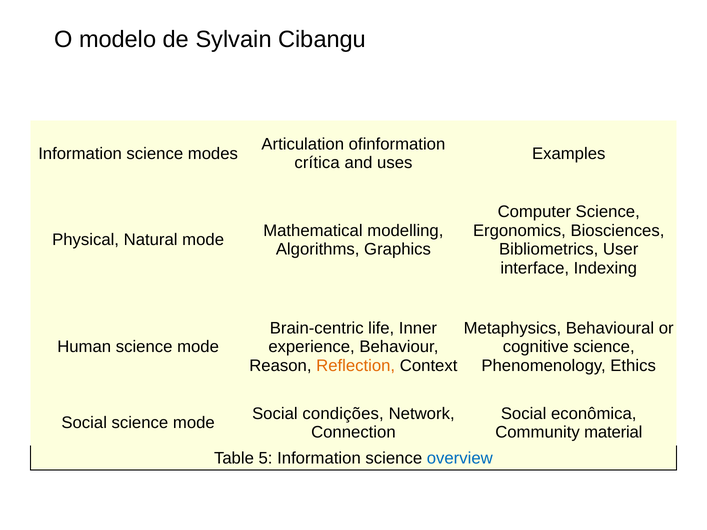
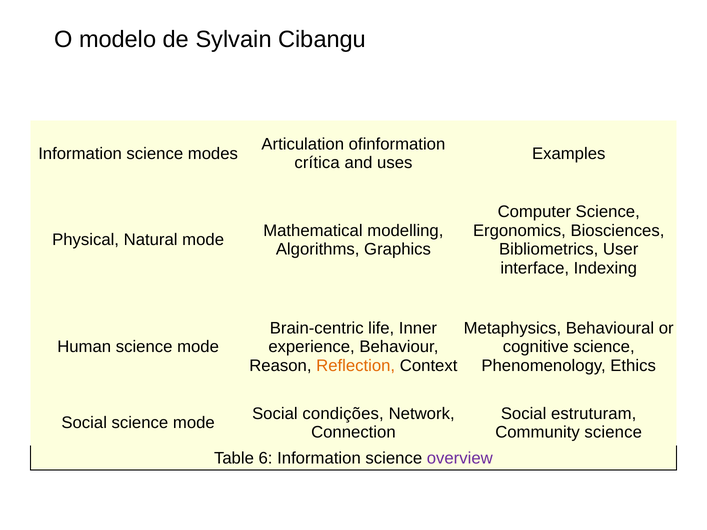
econômica: econômica -> estruturam
Community material: material -> science
5: 5 -> 6
overview colour: blue -> purple
